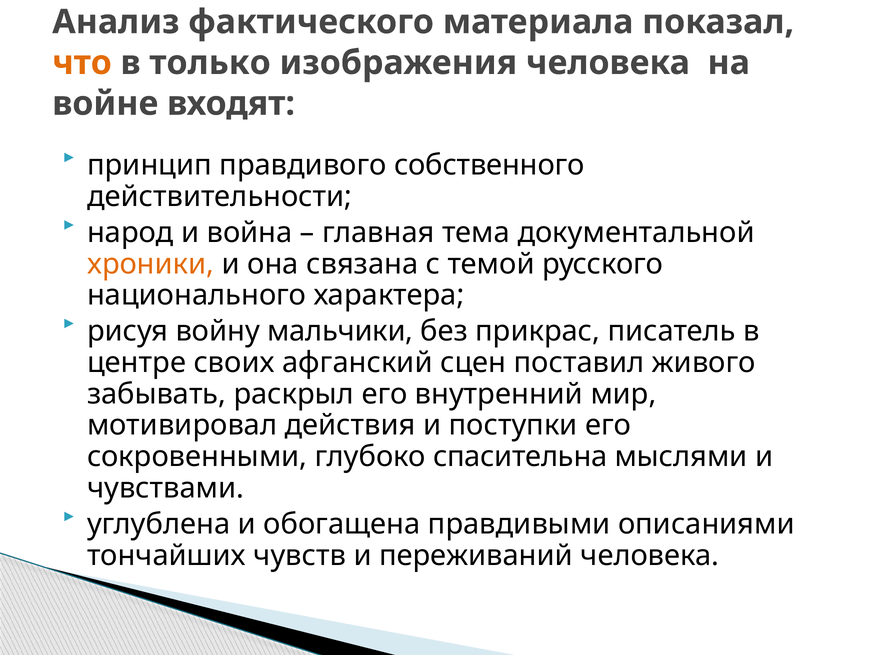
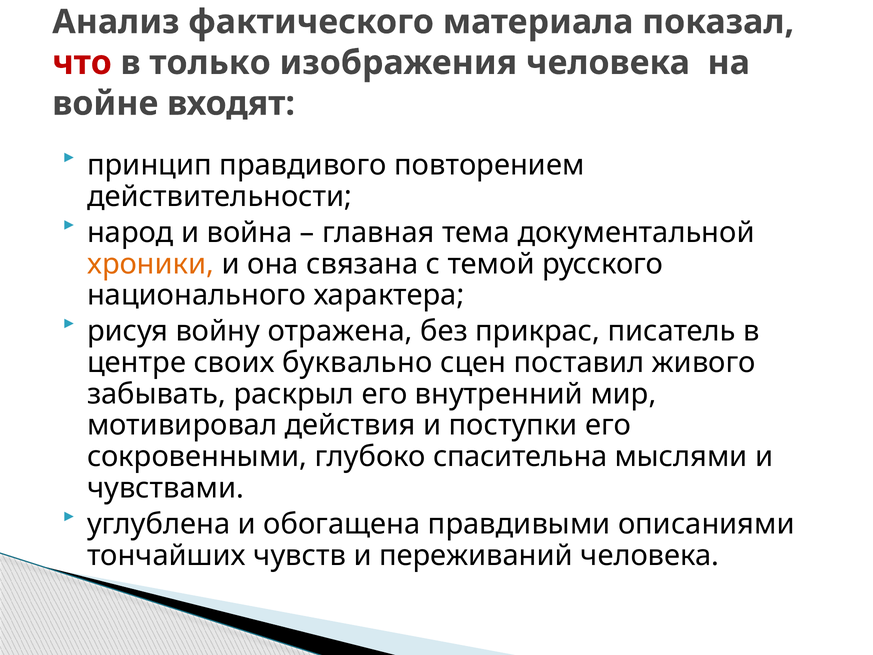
что colour: orange -> red
собственного: собственного -> повторением
мальчики: мальчики -> отражена
афганский: афганский -> буквально
